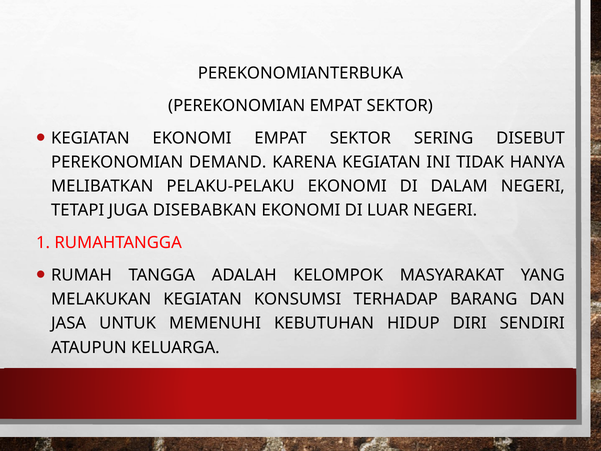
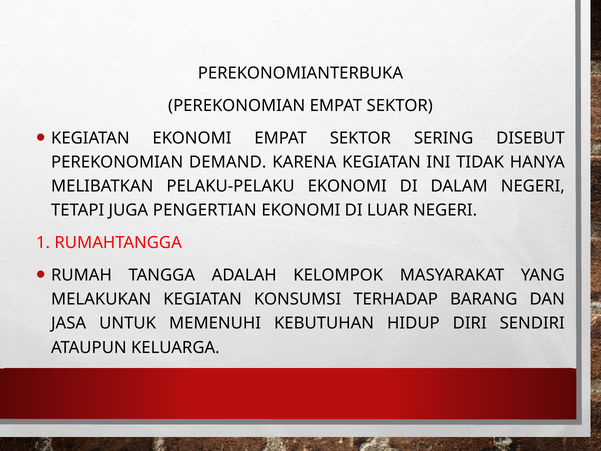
DISEBABKAN: DISEBABKAN -> PENGERTIAN
